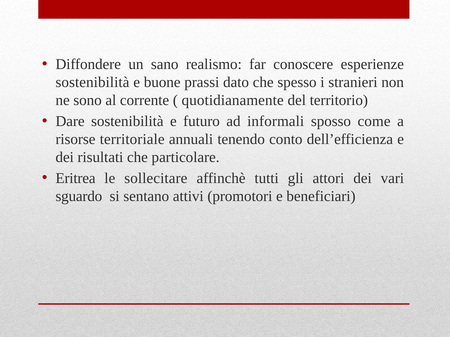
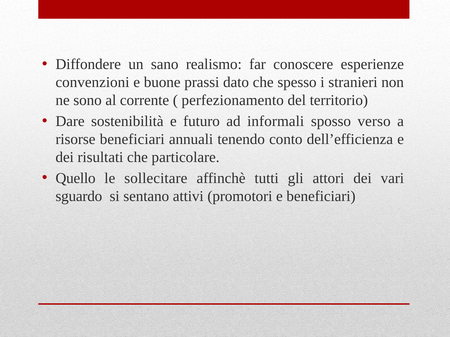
sostenibilità at (92, 82): sostenibilità -> convenzioni
quotidianamente: quotidianamente -> perfezionamento
come: come -> verso
risorse territoriale: territoriale -> beneficiari
Eritrea: Eritrea -> Quello
